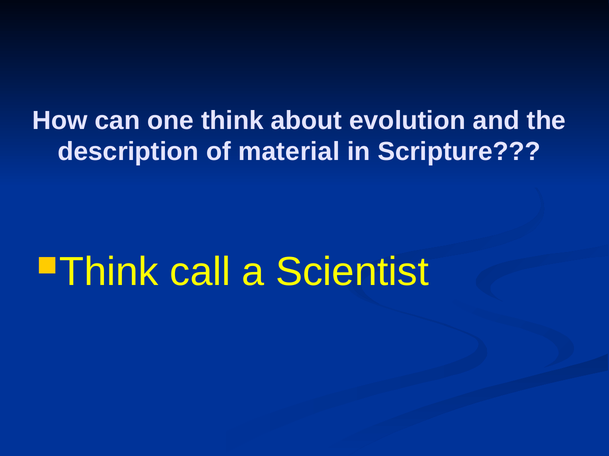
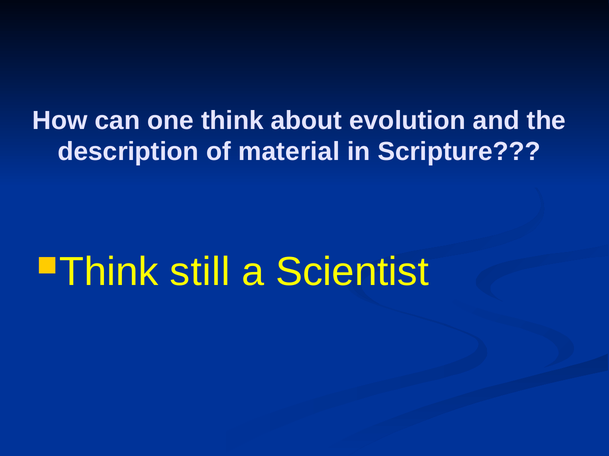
call: call -> still
